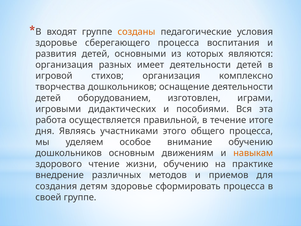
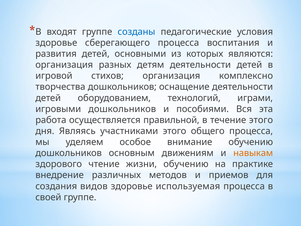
созданы colour: orange -> blue
имеет: имеет -> детям
изготовлен: изготовлен -> технологий
игровыми дидактических: дидактических -> дошкольников
течение итоге: итоге -> этого
детям: детям -> видов
сформировать: сформировать -> используемая
